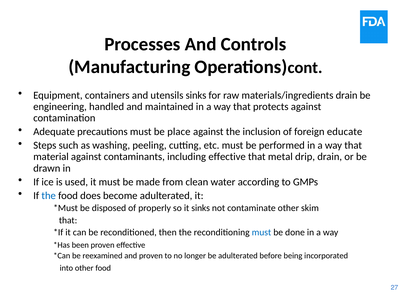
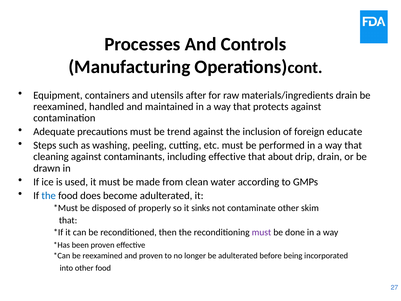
utensils sinks: sinks -> after
engineering at (60, 107): engineering -> reexamined
place: place -> trend
material: material -> cleaning
metal: metal -> about
must at (262, 232) colour: blue -> purple
